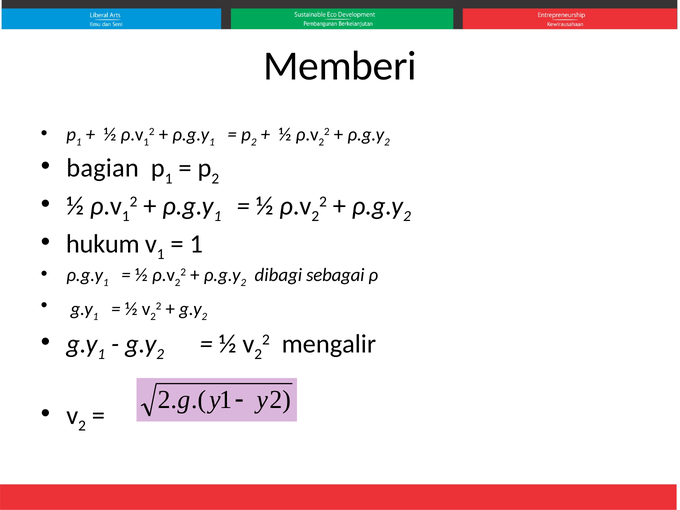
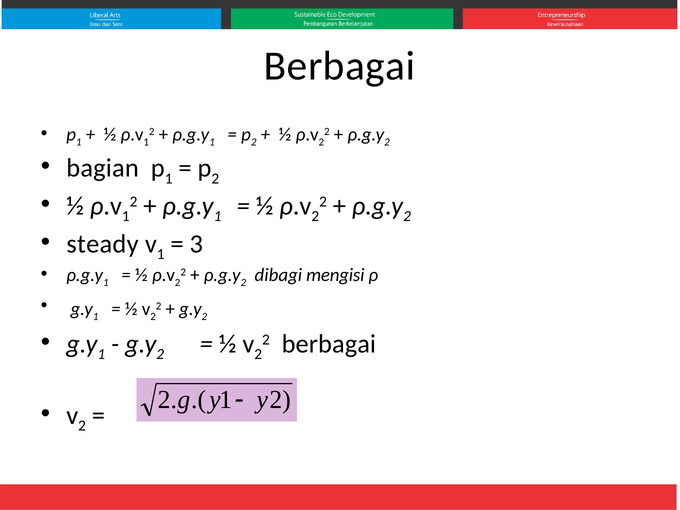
Memberi at (340, 66): Memberi -> Berbagai
hukum: hukum -> steady
1 at (196, 244): 1 -> 3
sebagai: sebagai -> mengisi
mengalir at (329, 344): mengalir -> berbagai
